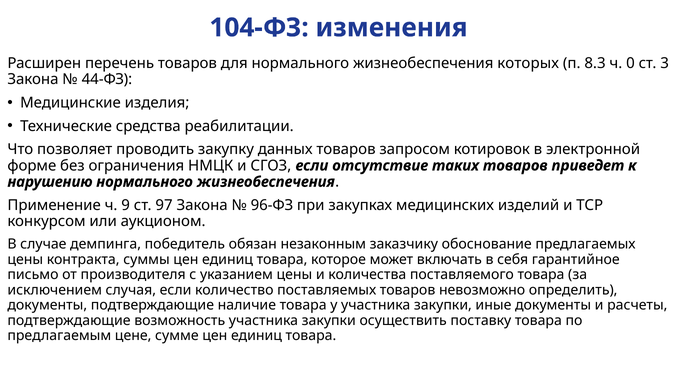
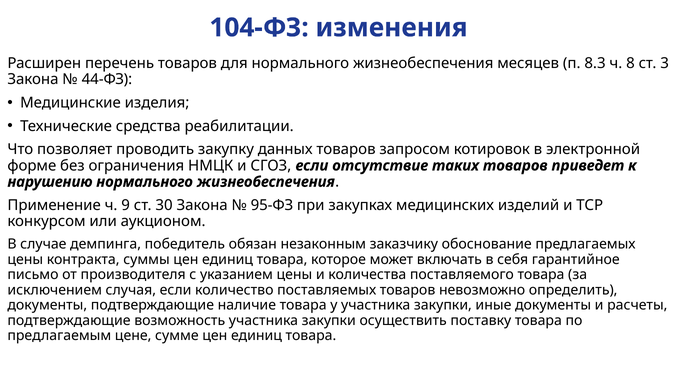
которых: которых -> месяцев
0: 0 -> 8
97: 97 -> 30
96-ФЗ: 96-ФЗ -> 95-ФЗ
